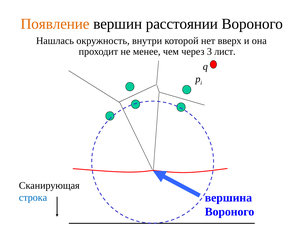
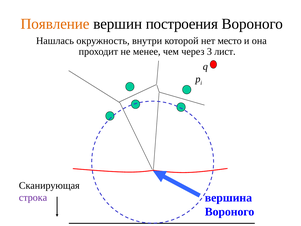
расстоянии: расстоянии -> построения
вверх: вверх -> место
строка colour: blue -> purple
